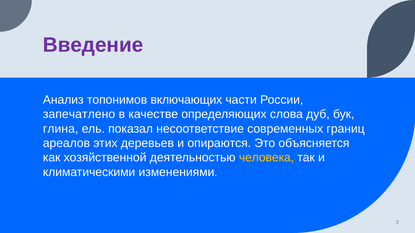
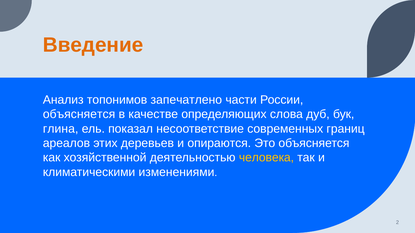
Введение colour: purple -> orange
включающих: включающих -> запечатлено
запечатлено at (79, 114): запечатлено -> объясняется
